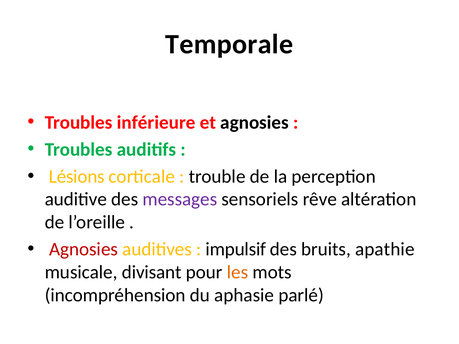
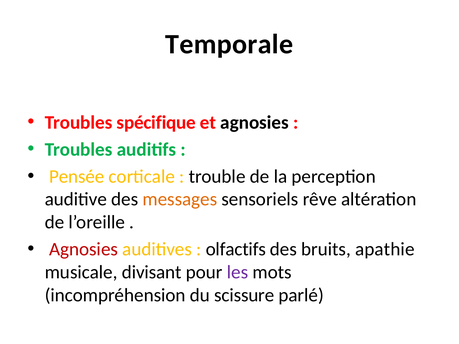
inférieure: inférieure -> spécifique
Lésions: Lésions -> Pensée
messages colour: purple -> orange
impulsif: impulsif -> olfactifs
les colour: orange -> purple
aphasie: aphasie -> scissure
